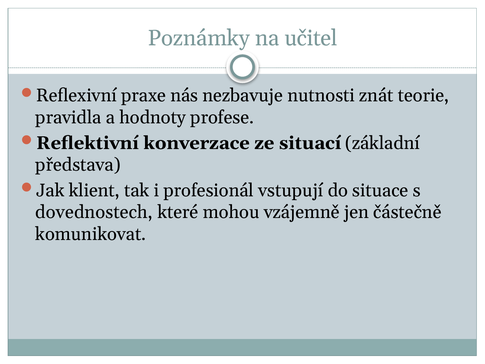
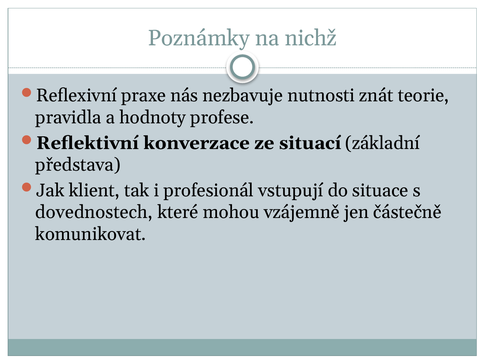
učitel: učitel -> nichž
